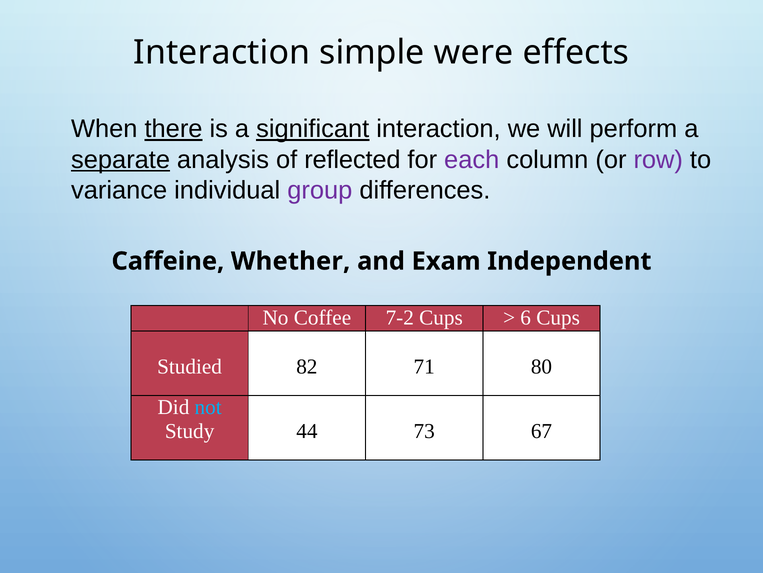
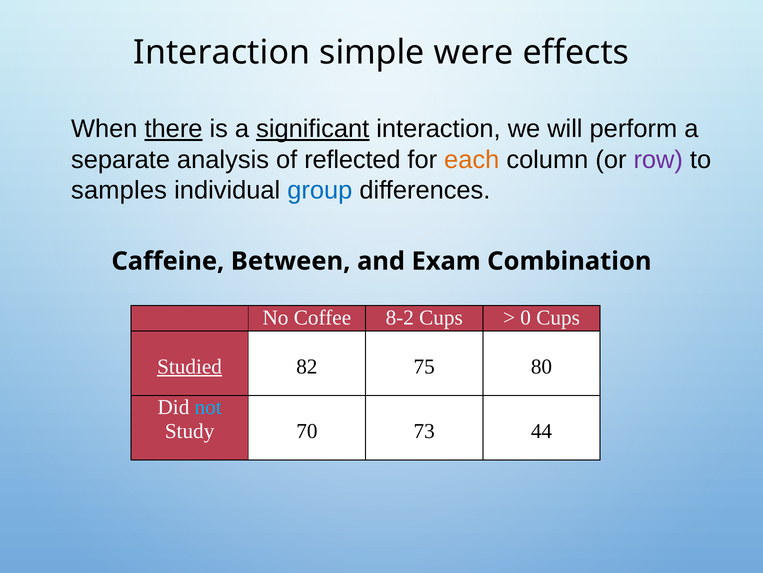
separate underline: present -> none
each colour: purple -> orange
variance: variance -> samples
group colour: purple -> blue
Whether: Whether -> Between
Independent: Independent -> Combination
7-2: 7-2 -> 8-2
6: 6 -> 0
Studied underline: none -> present
71: 71 -> 75
44: 44 -> 70
67: 67 -> 44
